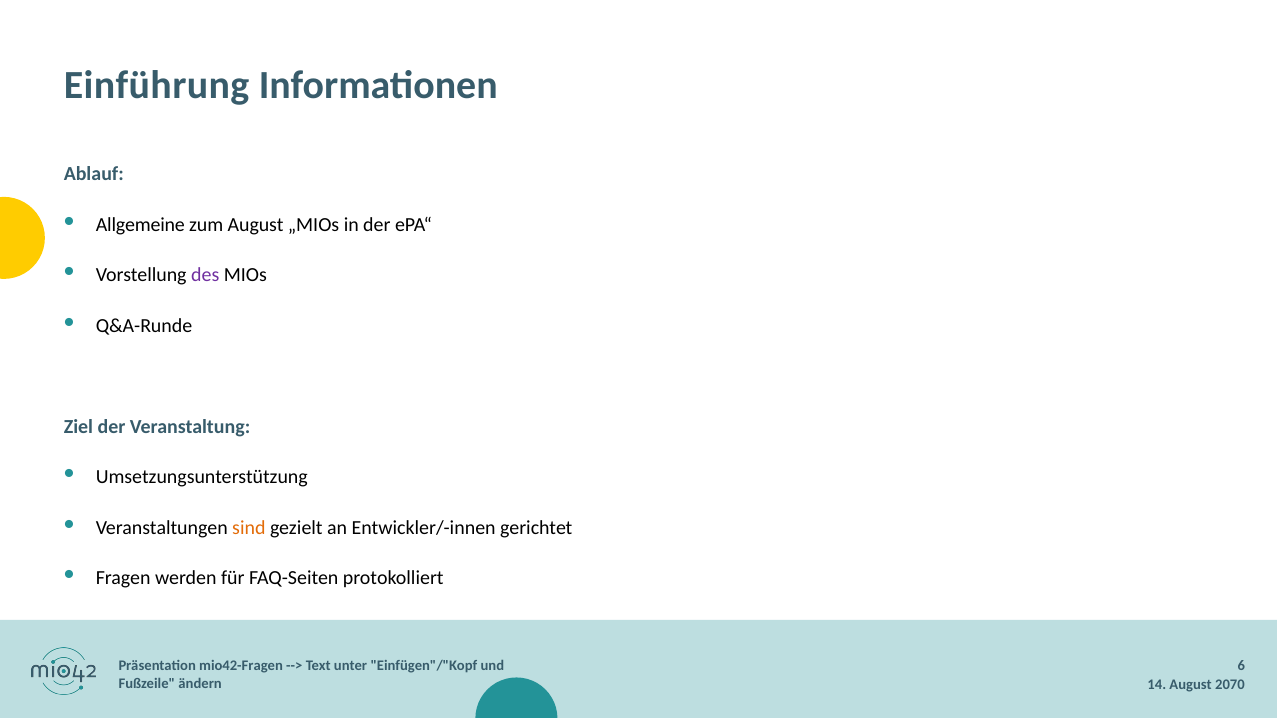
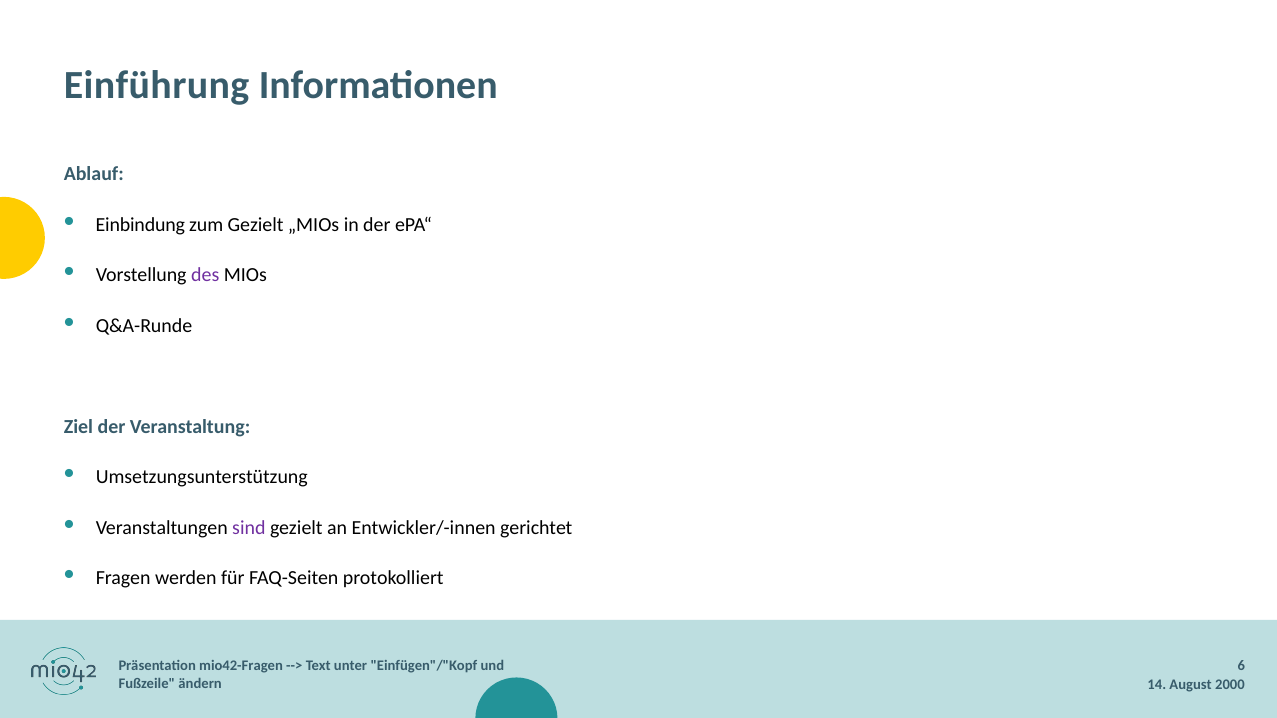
Allgemeine: Allgemeine -> Einbindung
zum August: August -> Gezielt
sind colour: orange -> purple
2070: 2070 -> 2000
